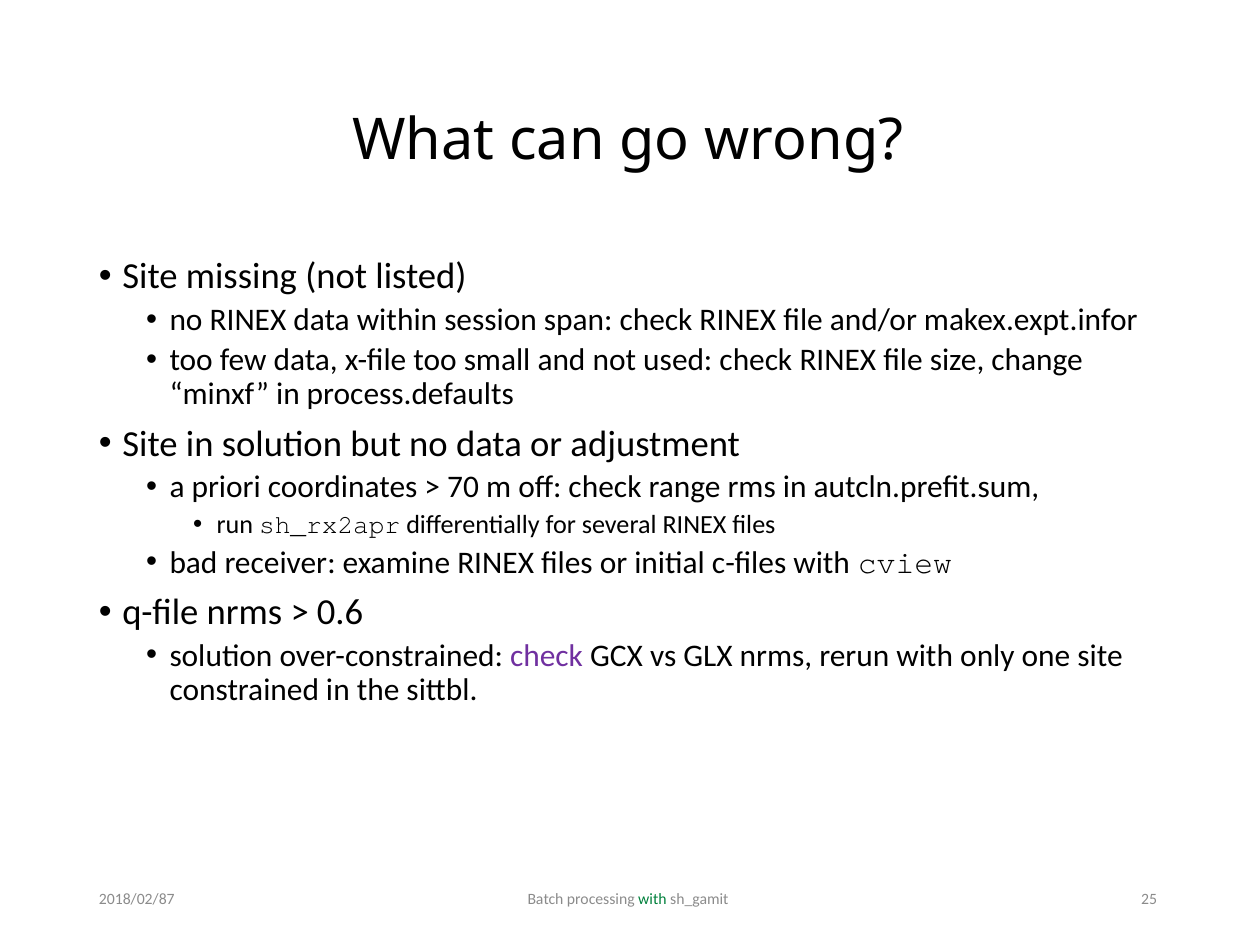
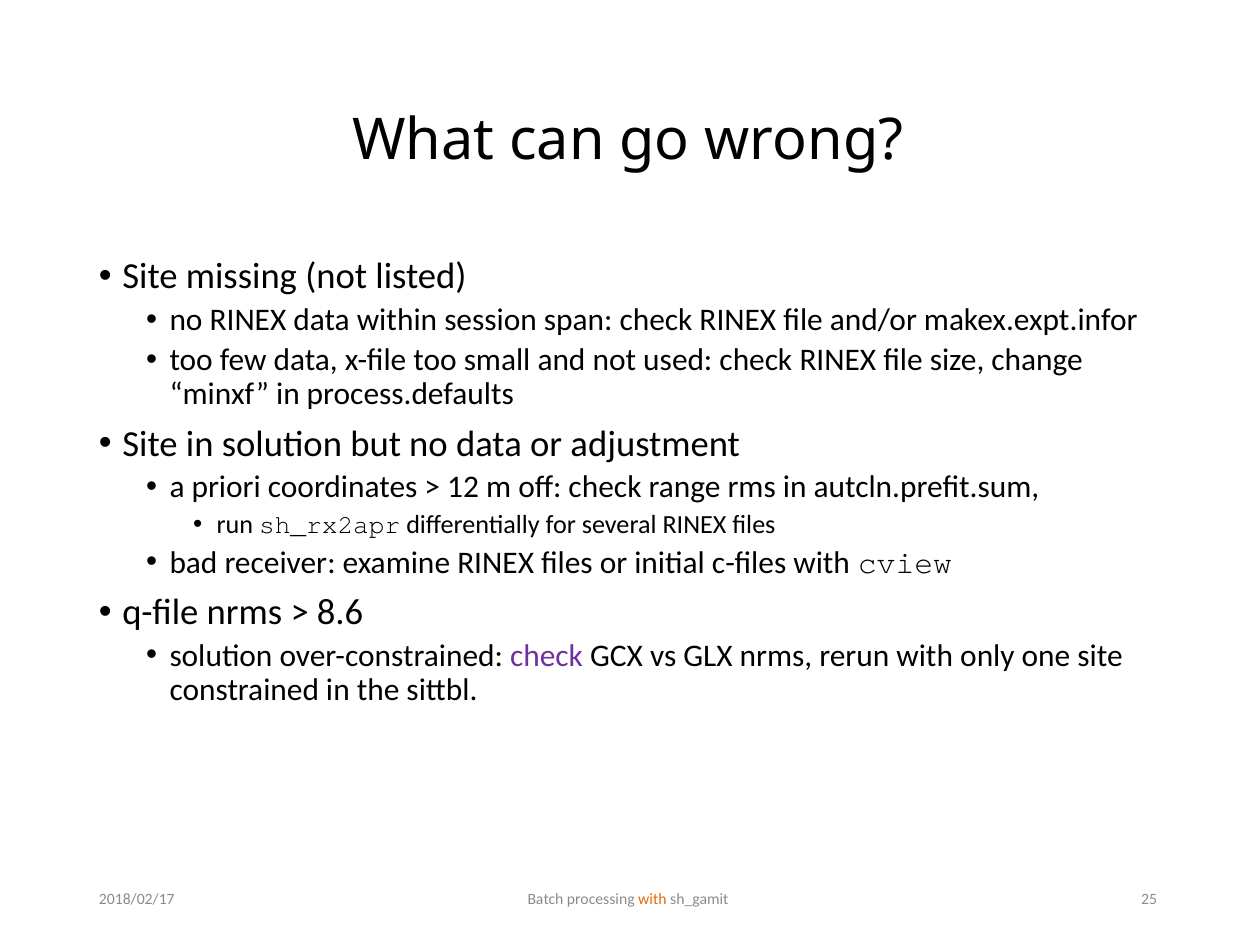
70: 70 -> 12
0.6: 0.6 -> 8.6
with at (652, 899) colour: green -> orange
2018/02/87: 2018/02/87 -> 2018/02/17
